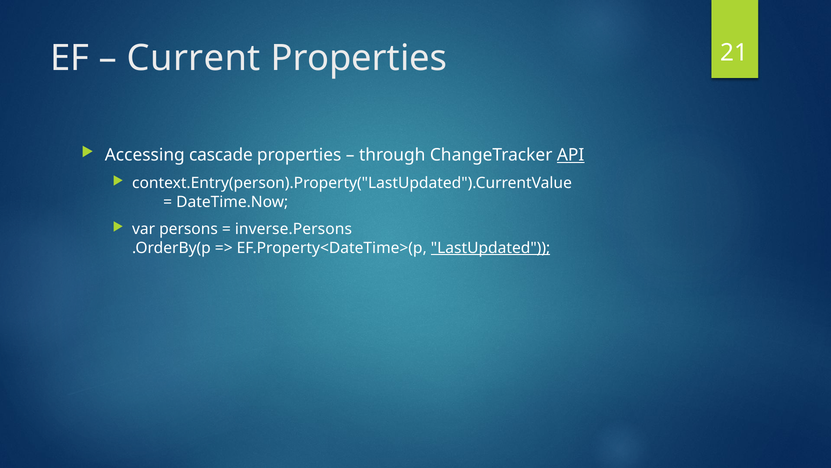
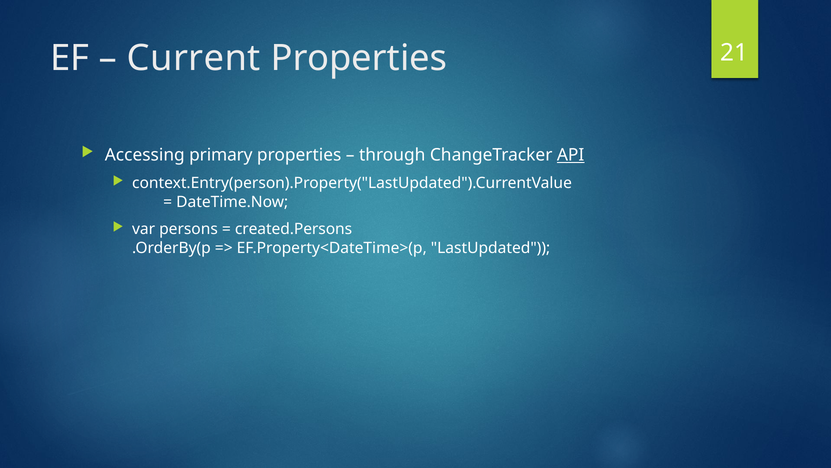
cascade: cascade -> primary
inverse.Persons: inverse.Persons -> created.Persons
LastUpdated underline: present -> none
